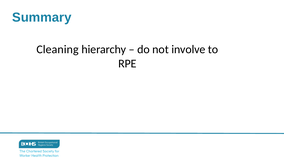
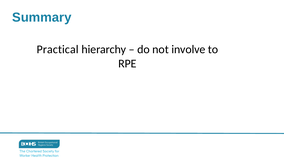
Cleaning: Cleaning -> Practical
